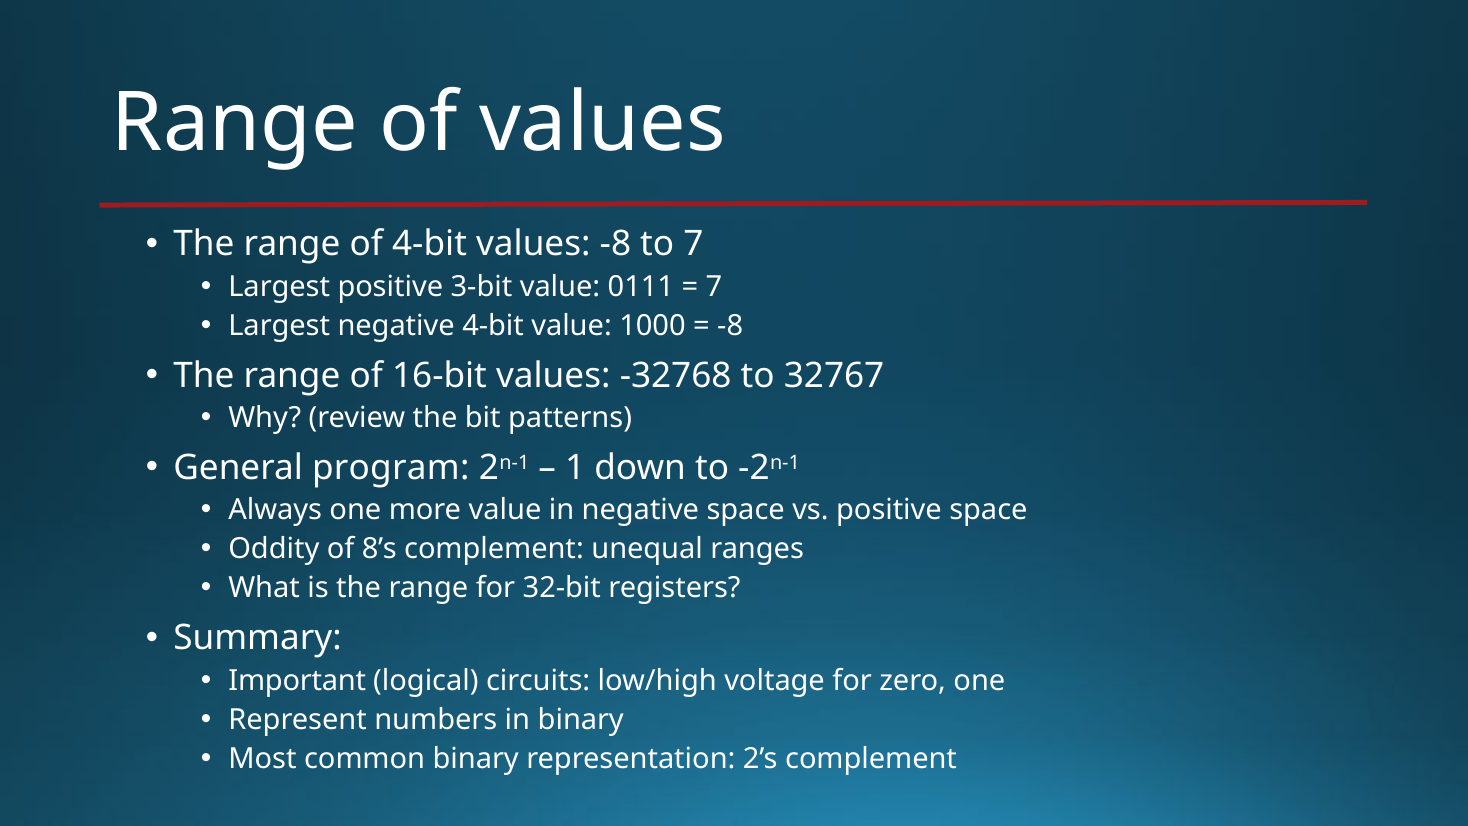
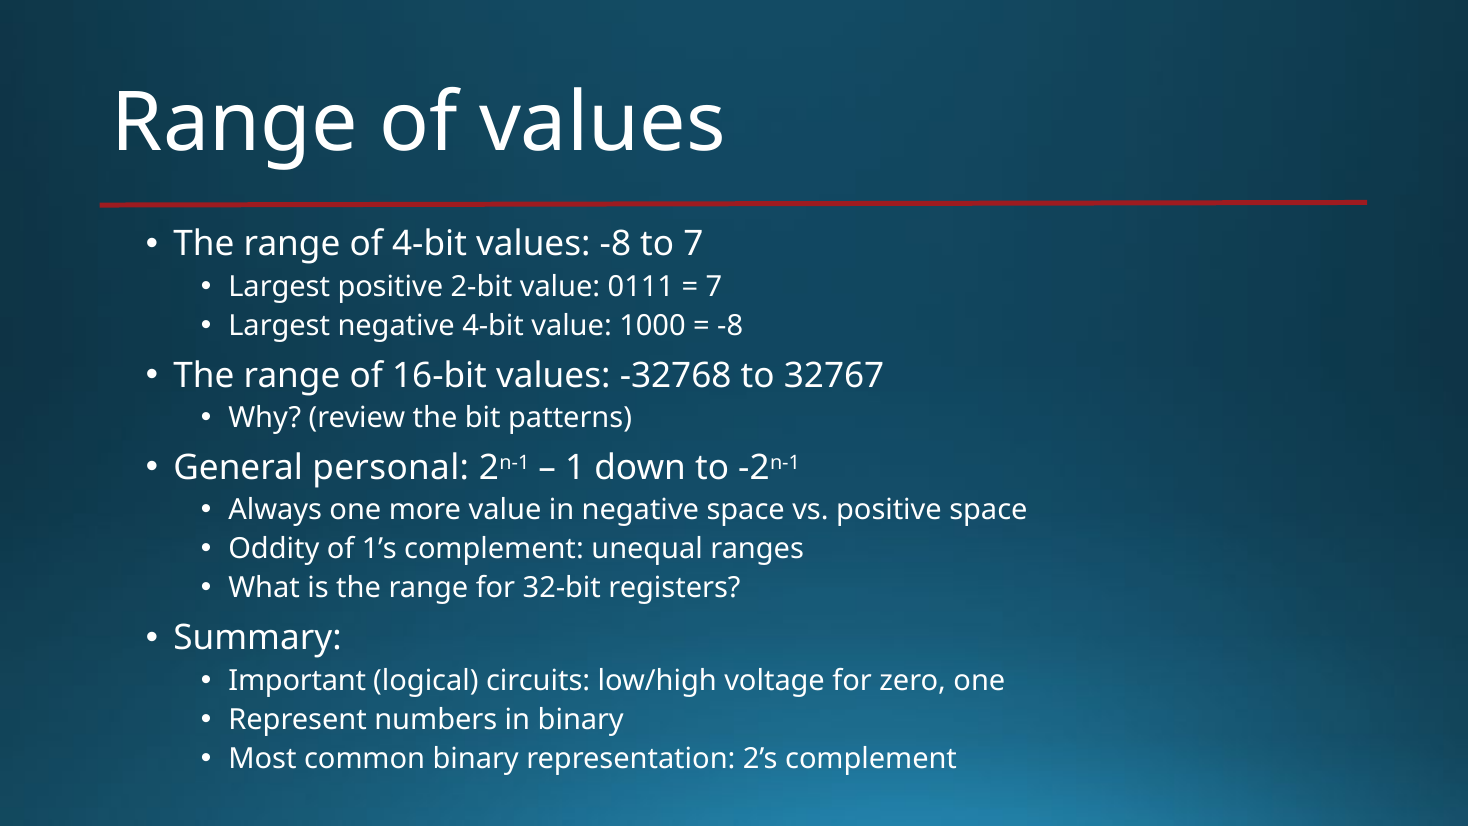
3-bit: 3-bit -> 2-bit
program: program -> personal
8’s: 8’s -> 1’s
